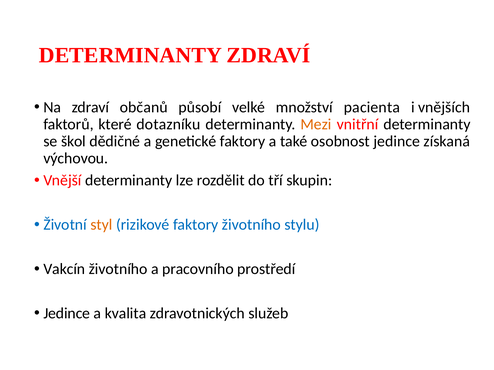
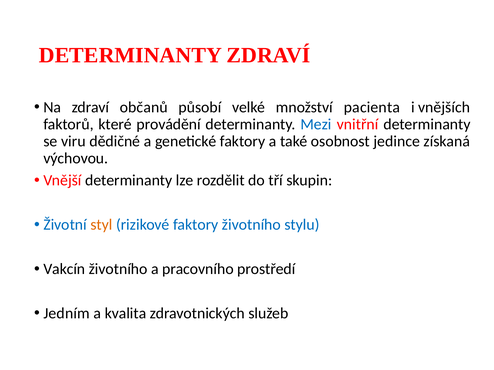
dotazníku: dotazníku -> provádění
Mezi colour: orange -> blue
škol: škol -> viru
Jedince at (67, 314): Jedince -> Jedním
